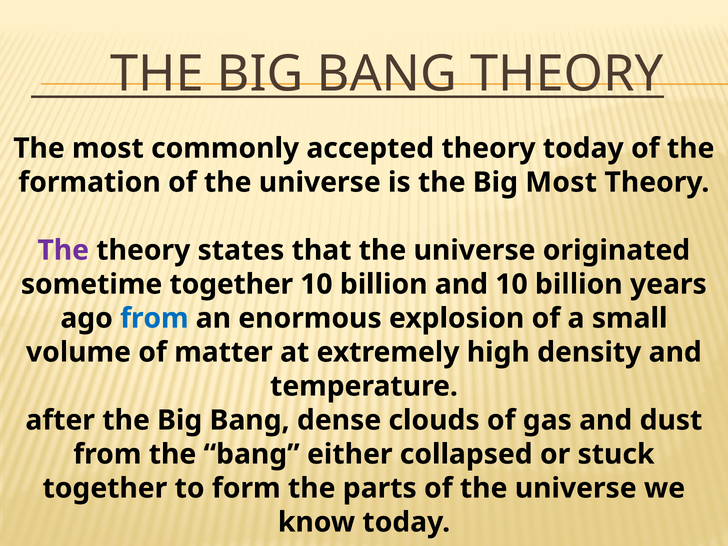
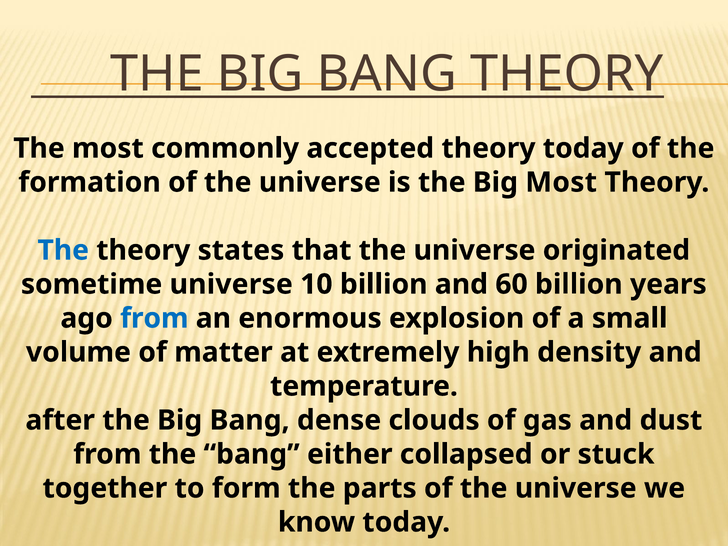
The at (63, 250) colour: purple -> blue
sometime together: together -> universe
and 10: 10 -> 60
